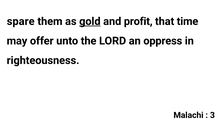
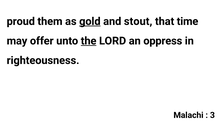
spare: spare -> proud
profit: profit -> stout
the underline: none -> present
